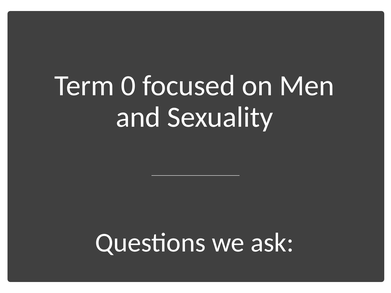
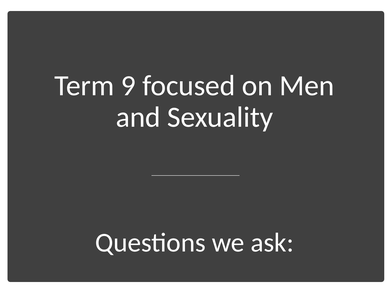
0: 0 -> 9
